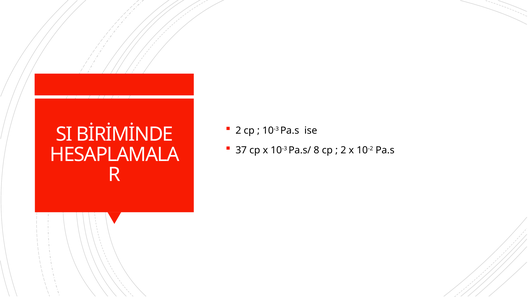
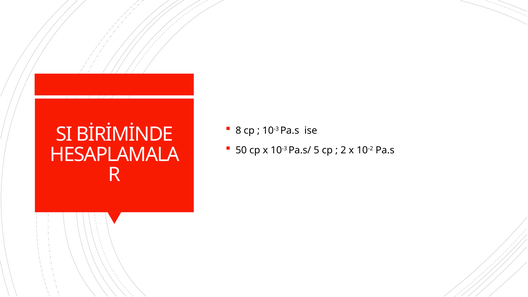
2 at (238, 131): 2 -> 8
37: 37 -> 50
8: 8 -> 5
